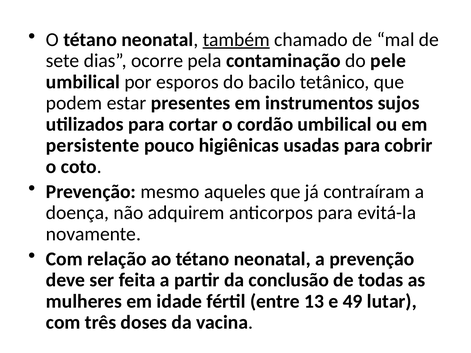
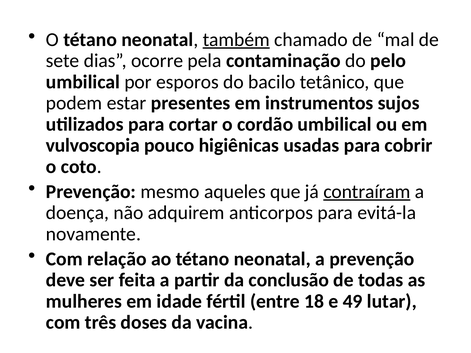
pele: pele -> pelo
persistente: persistente -> vulvoscopia
contraíram underline: none -> present
13: 13 -> 18
